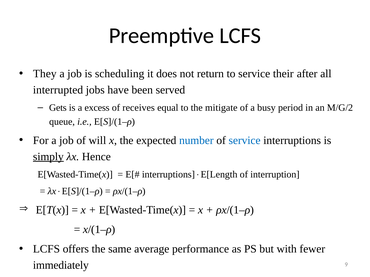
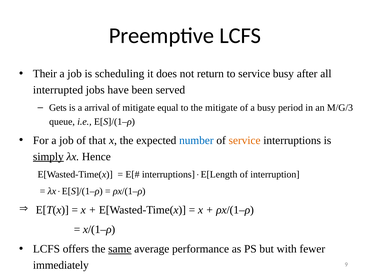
They: They -> Their
service their: their -> busy
excess: excess -> arrival
of receives: receives -> mitigate
M/G/2: M/G/2 -> M/G/3
will: will -> that
service at (245, 141) colour: blue -> orange
same underline: none -> present
